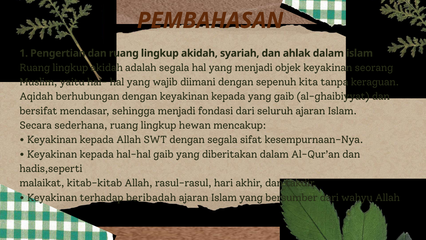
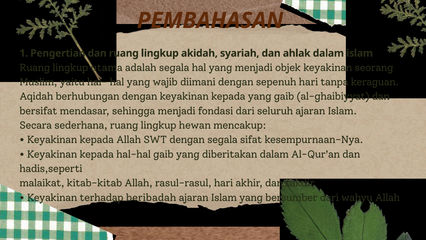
akidah at (107, 68): akidah -> utama
sepenuh kita: kita -> hari
